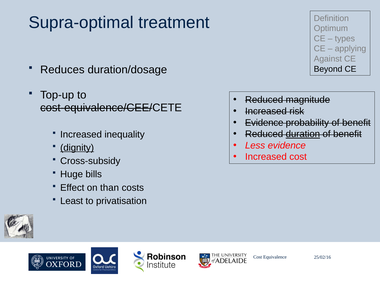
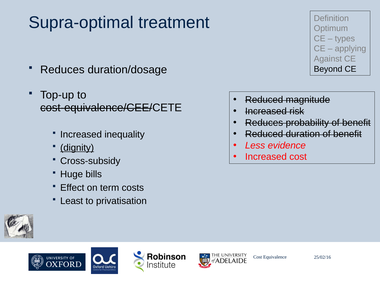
Evidence at (264, 123): Evidence -> Reduces
duration underline: present -> none
than: than -> term
